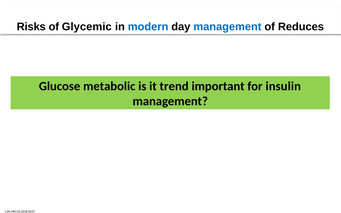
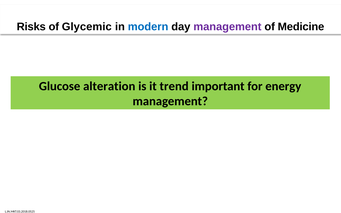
management at (227, 27) colour: blue -> purple
Reduces: Reduces -> Medicine
metabolic: metabolic -> alteration
insulin: insulin -> energy
